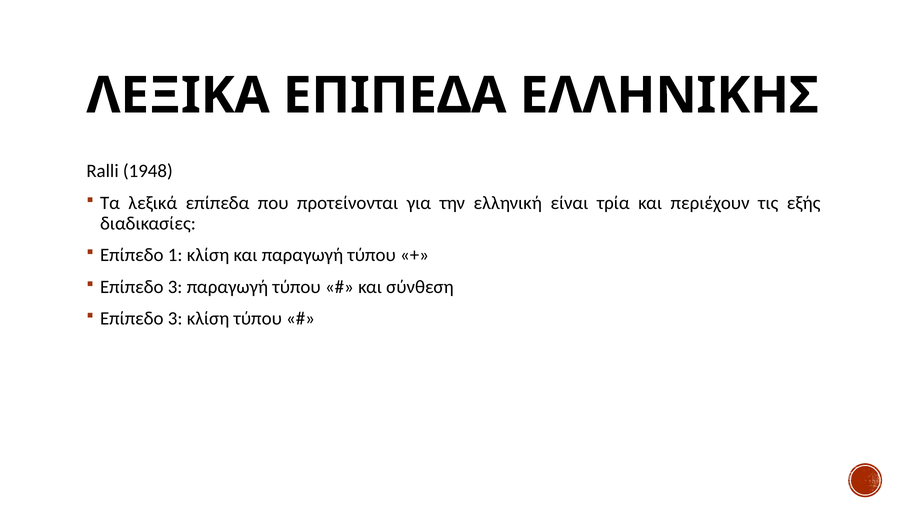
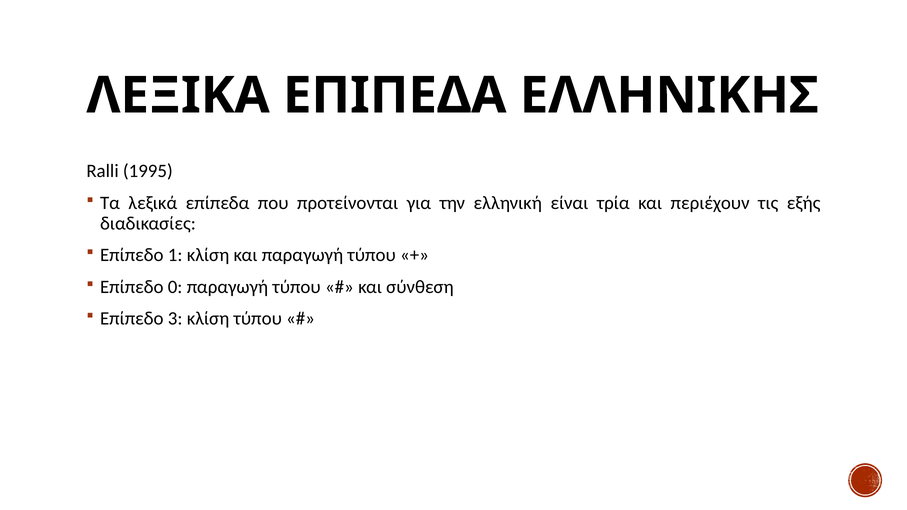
1948: 1948 -> 1995
3 at (175, 287): 3 -> 0
